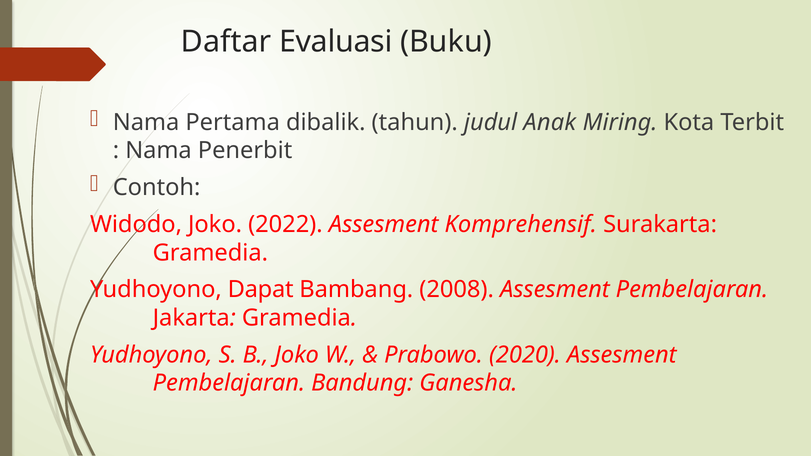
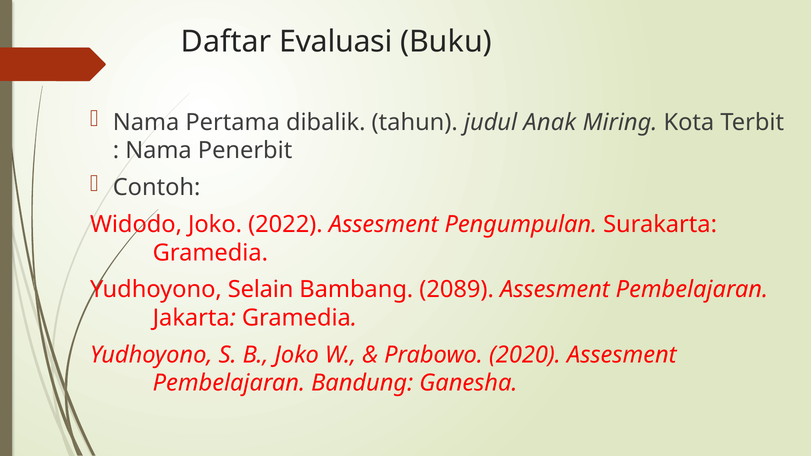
Komprehensif: Komprehensif -> Pengumpulan
Dapat: Dapat -> Selain
2008: 2008 -> 2089
